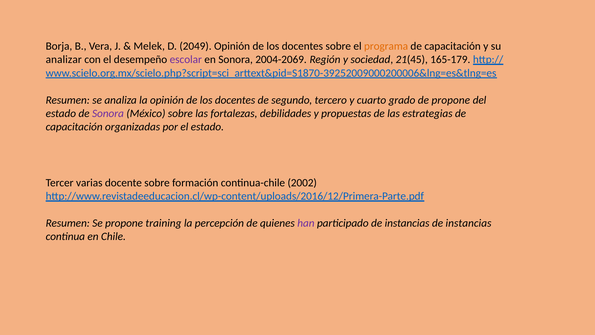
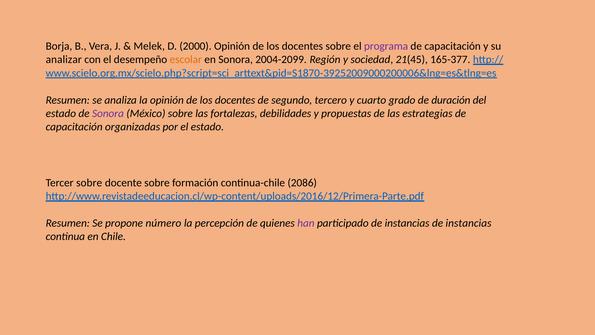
2049: 2049 -> 2000
programa colour: orange -> purple
escolar colour: purple -> orange
2004-2069: 2004-2069 -> 2004-2099
165-179: 165-179 -> 165-377
de propone: propone -> duración
Tercer varias: varias -> sobre
2002: 2002 -> 2086
training: training -> número
